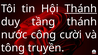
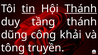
tin underline: none -> present
nước: nước -> dũng
cười: cười -> khải
